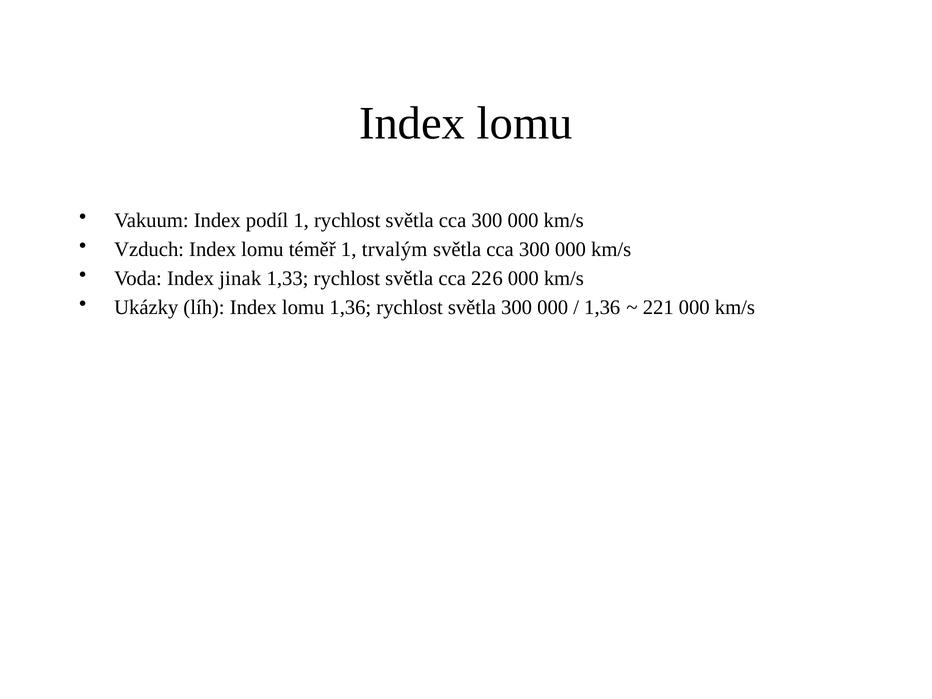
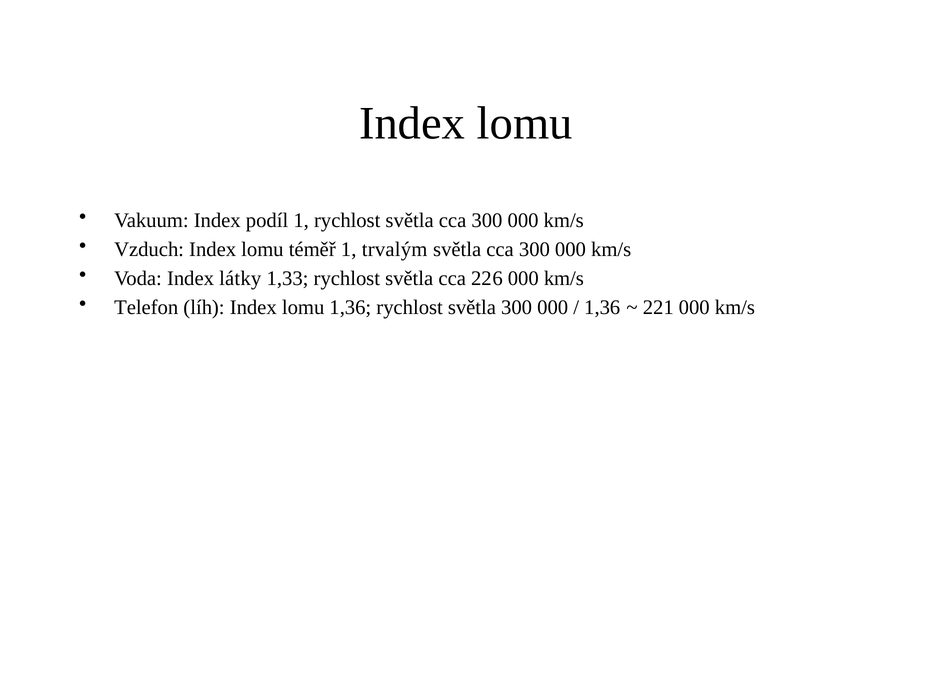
jinak: jinak -> látky
Ukázky: Ukázky -> Telefon
